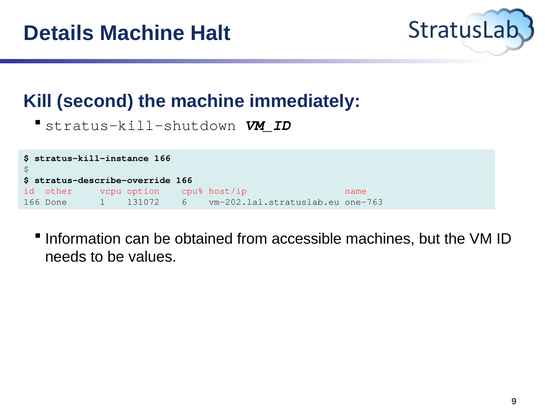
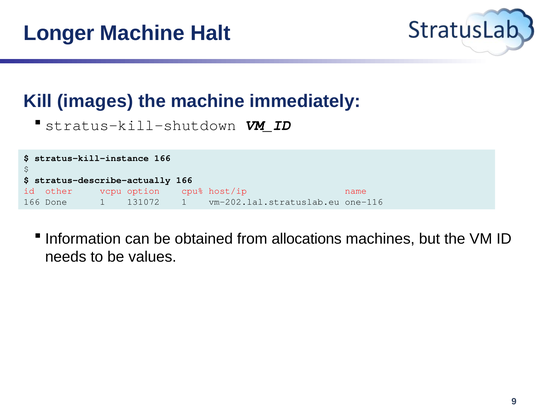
Details: Details -> Longer
second: second -> images
stratus-describe-override: stratus-describe-override -> stratus-describe-actually
131072 6: 6 -> 1
one-763: one-763 -> one-116
accessible: accessible -> allocations
